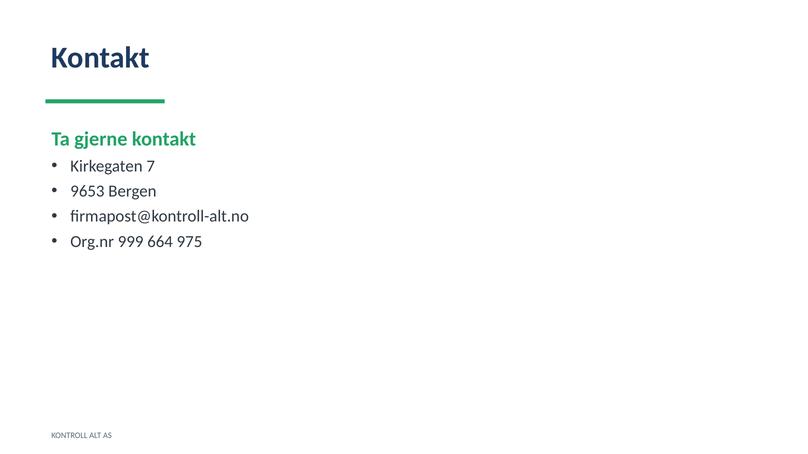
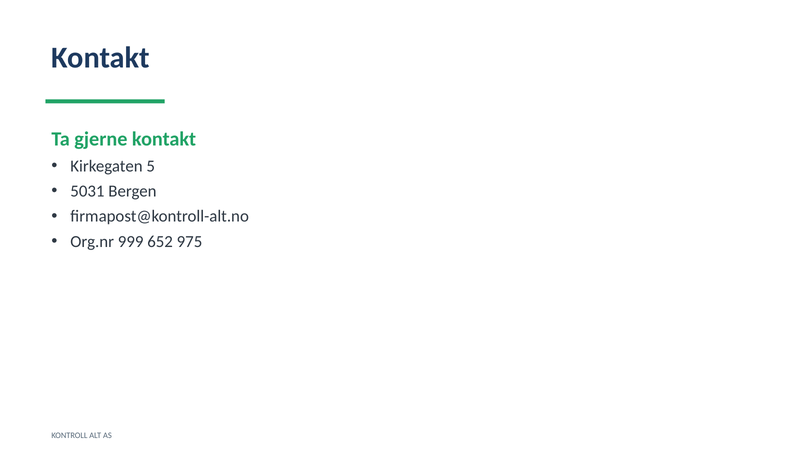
7: 7 -> 5
9653: 9653 -> 5031
664: 664 -> 652
